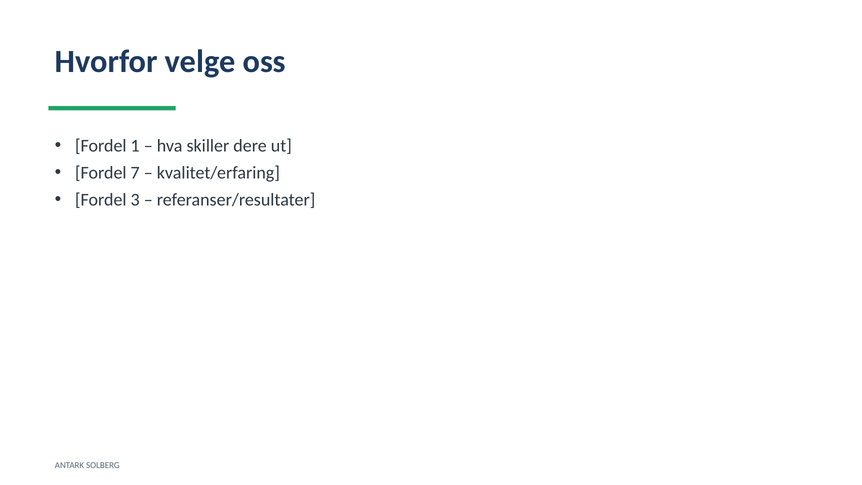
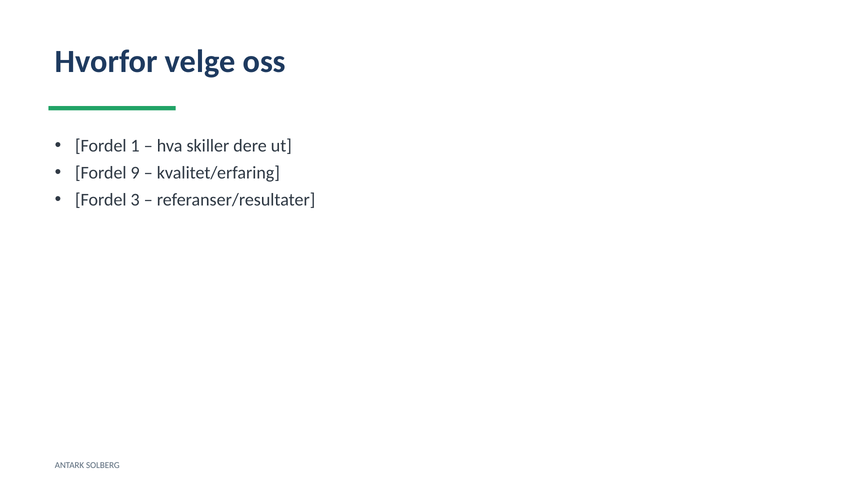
7: 7 -> 9
